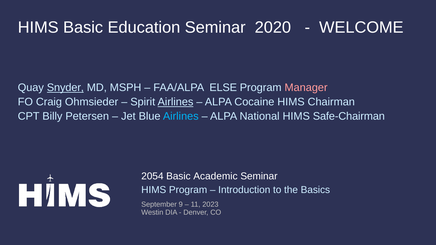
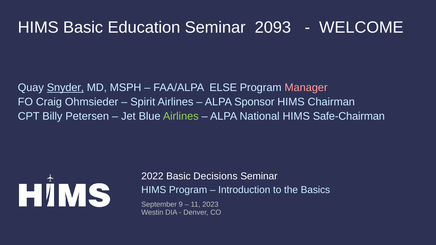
2020: 2020 -> 2093
Airlines at (176, 102) underline: present -> none
Cocaine: Cocaine -> Sponsor
Airlines at (181, 116) colour: light blue -> light green
2054: 2054 -> 2022
Academic: Academic -> Decisions
